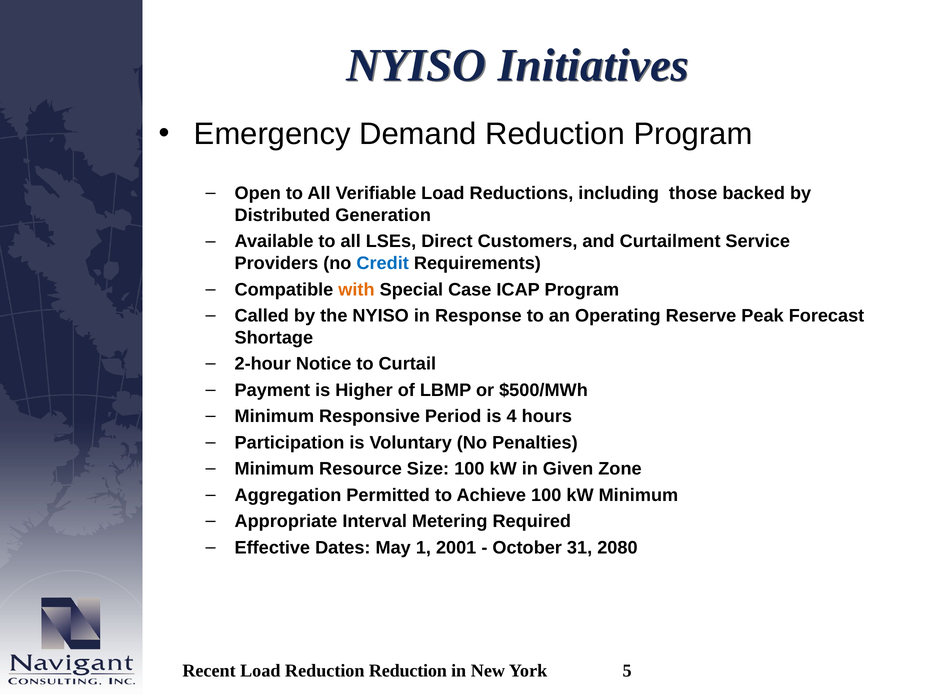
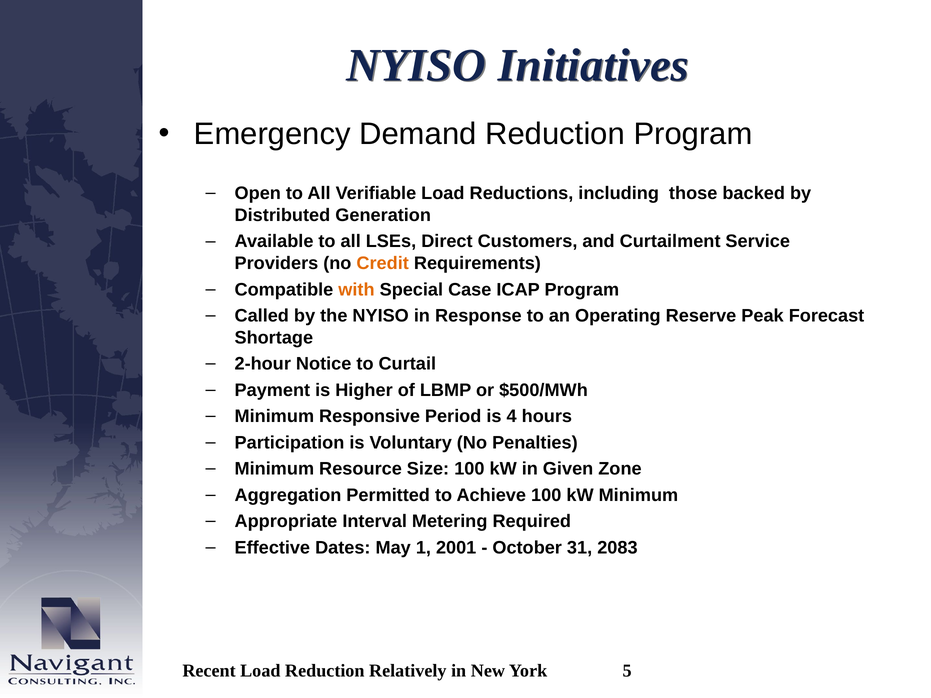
Credit colour: blue -> orange
2080: 2080 -> 2083
Reduction Reduction: Reduction -> Relatively
